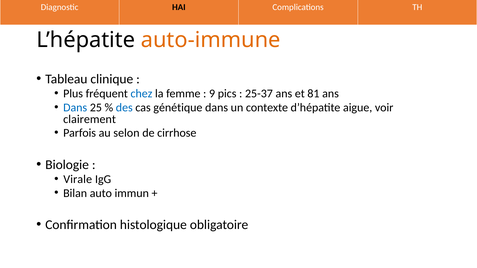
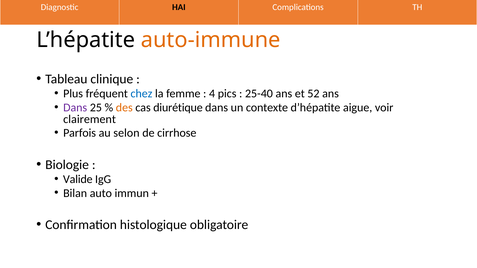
9: 9 -> 4
25-37: 25-37 -> 25-40
81: 81 -> 52
Dans at (75, 108) colour: blue -> purple
des colour: blue -> orange
génétique: génétique -> diurétique
Virale: Virale -> Valide
